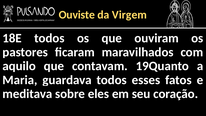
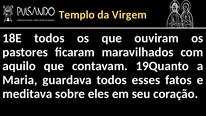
Ouviste: Ouviste -> Templo
